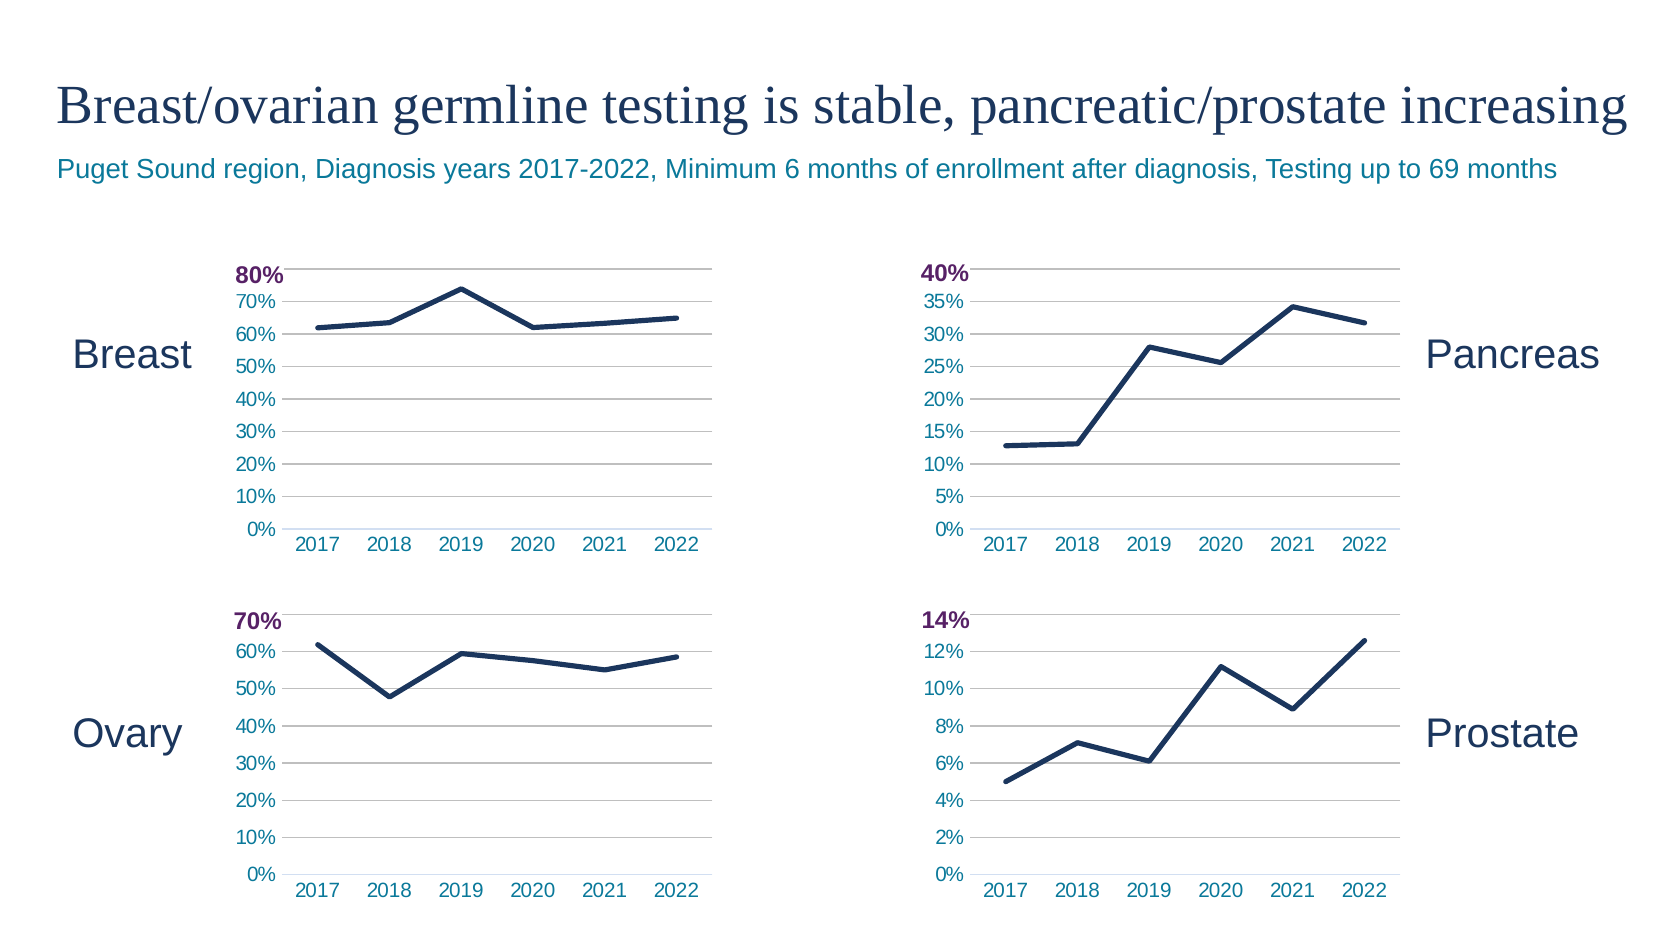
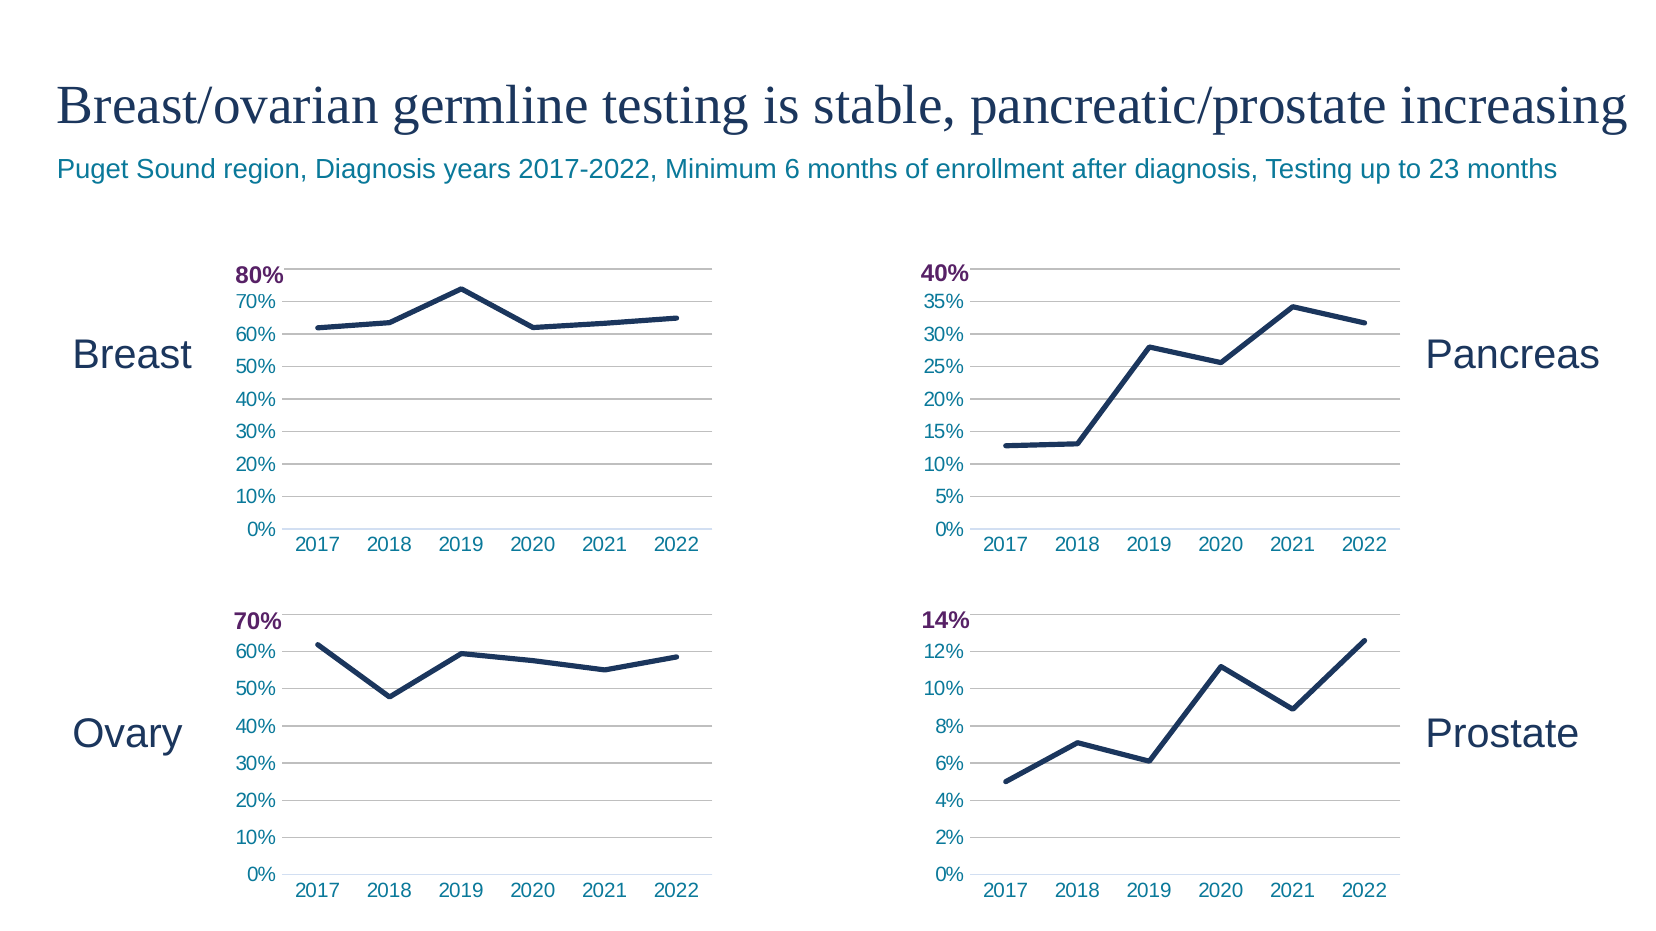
69: 69 -> 23
